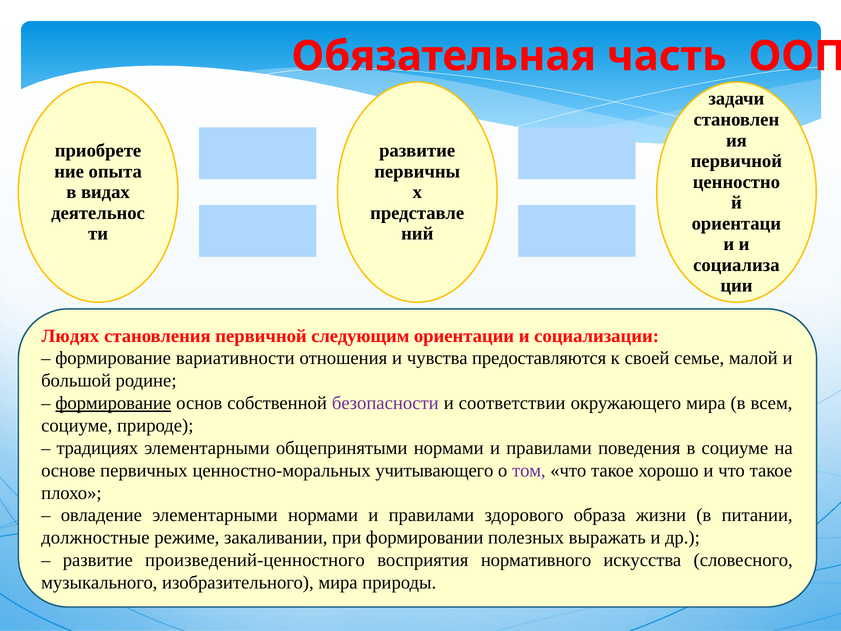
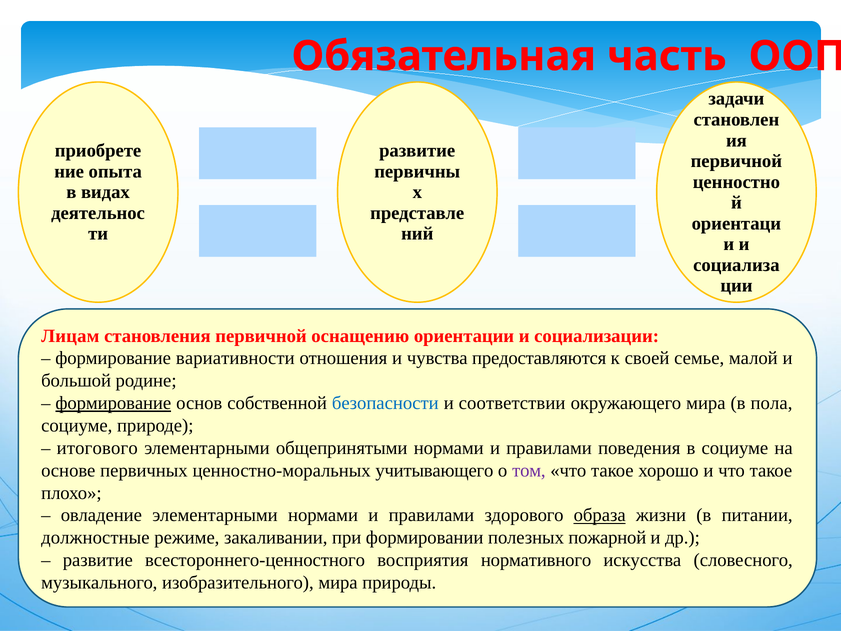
Людях: Людях -> Лицам
следующим: следующим -> оснащению
безопасности colour: purple -> blue
всем: всем -> пола
традициях: традициях -> итогового
образа underline: none -> present
выражать: выражать -> пожарной
произведений-ценностного: произведений-ценностного -> всестороннего-ценностного
